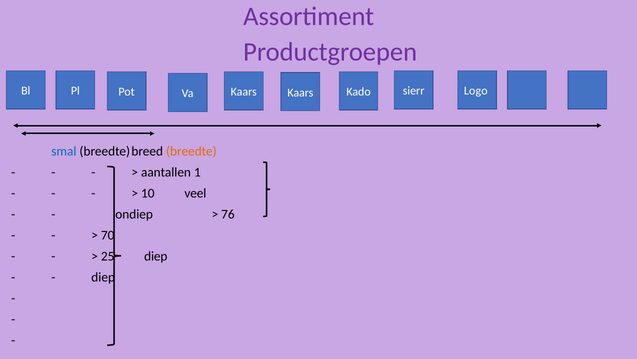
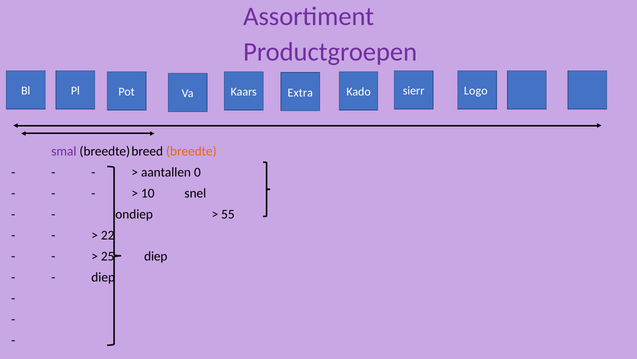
Kaars at (300, 92): Kaars -> Extra
smal colour: blue -> purple
1: 1 -> 0
veel: veel -> snel
76: 76 -> 55
70: 70 -> 22
